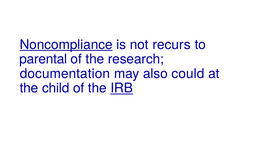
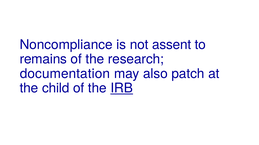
Noncompliance underline: present -> none
recurs: recurs -> assent
parental: parental -> remains
could: could -> patch
